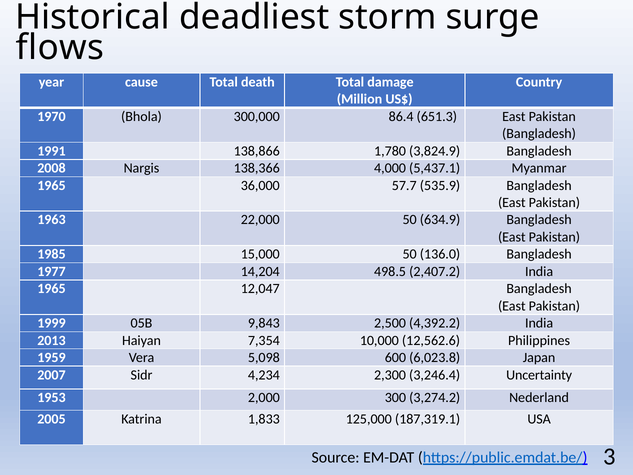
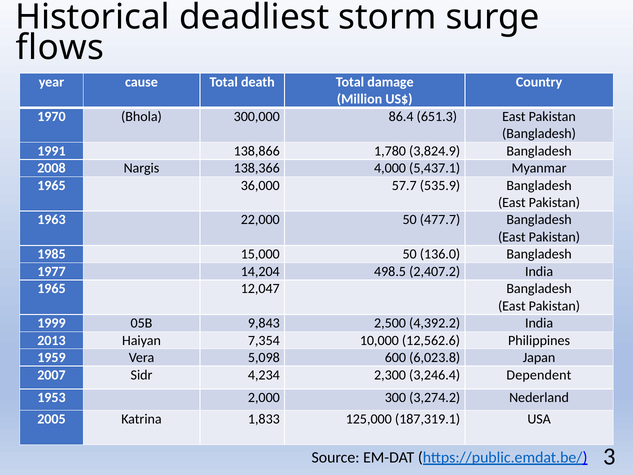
634.9: 634.9 -> 477.7
Uncertainty: Uncertainty -> Dependent
